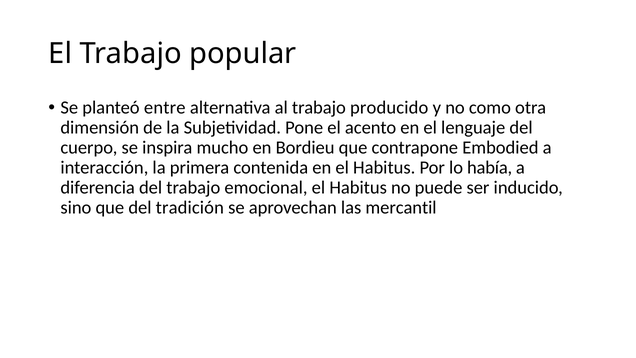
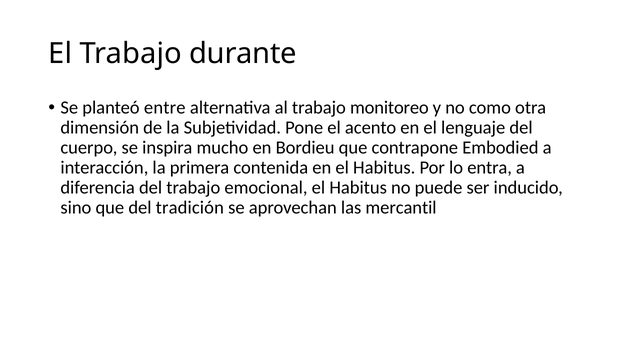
popular: popular -> durante
producido: producido -> monitoreo
había: había -> entra
